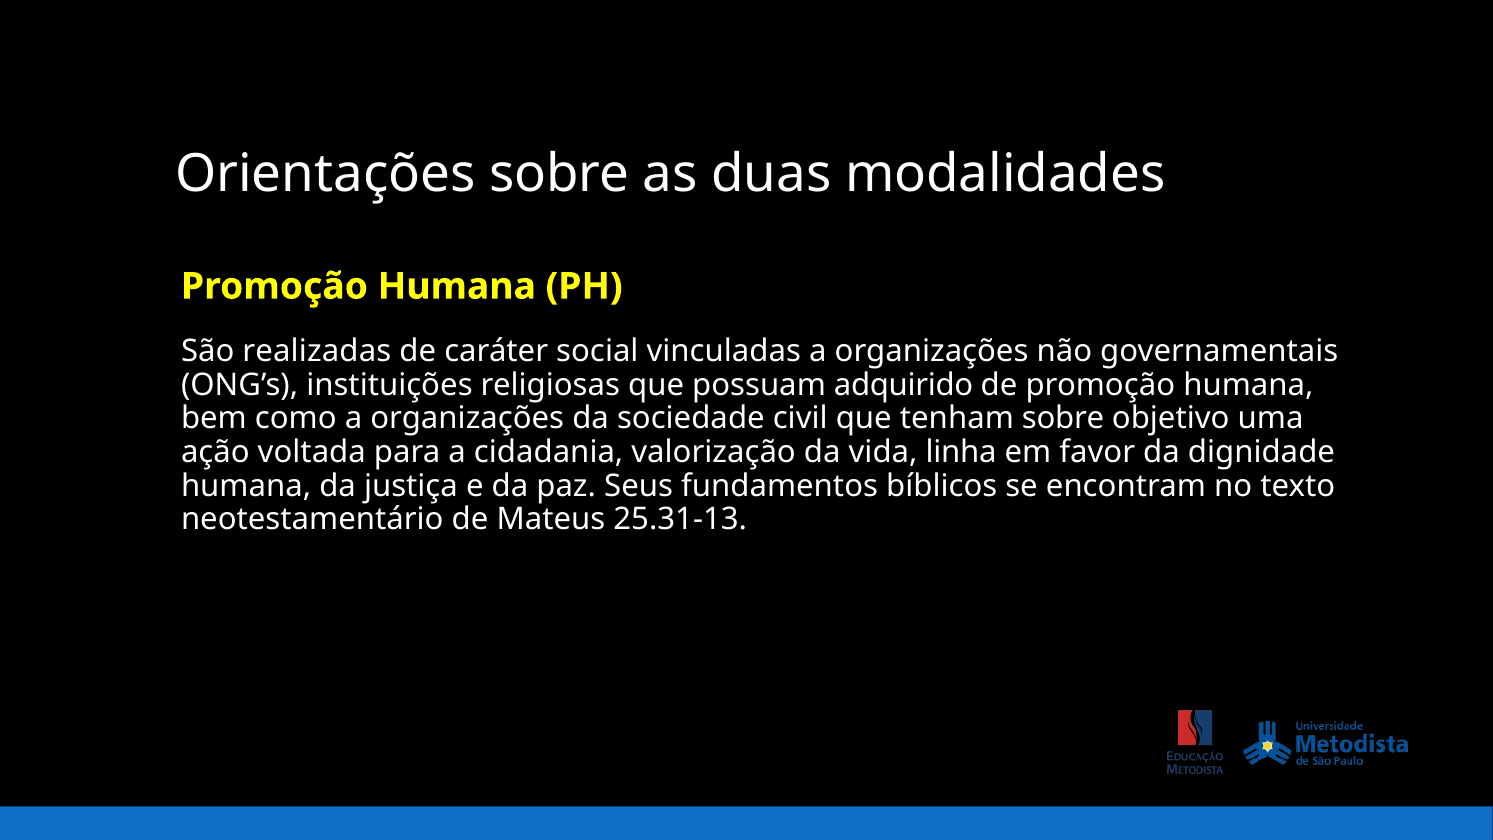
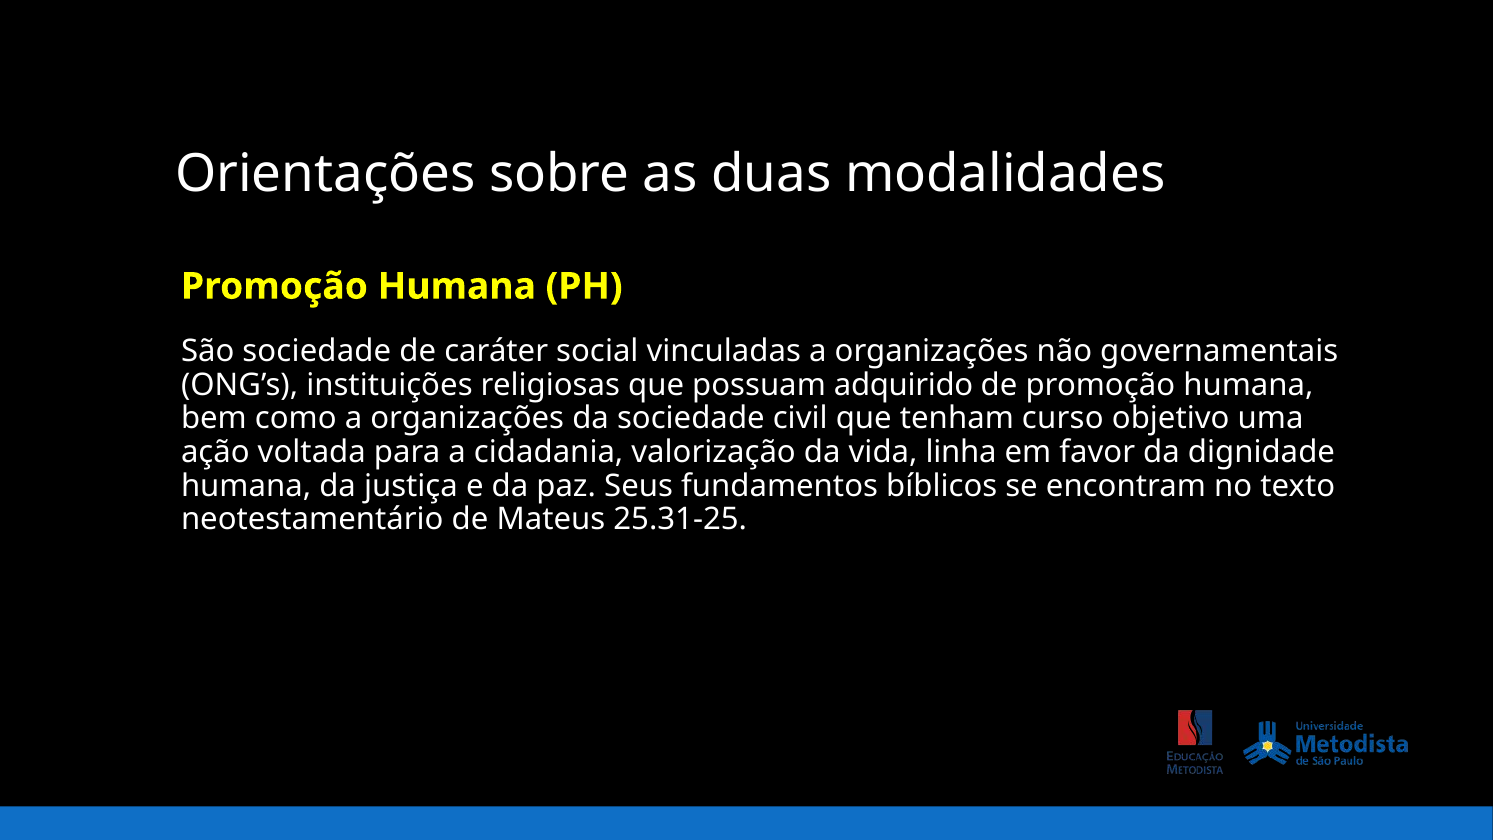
São realizadas: realizadas -> sociedade
tenham sobre: sobre -> curso
25.31-13: 25.31-13 -> 25.31-25
